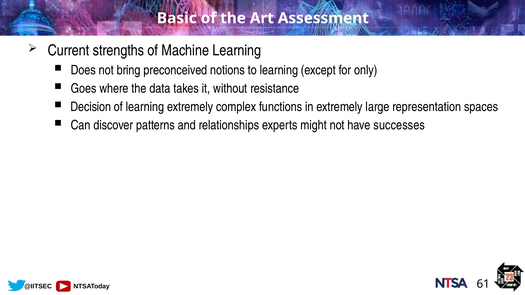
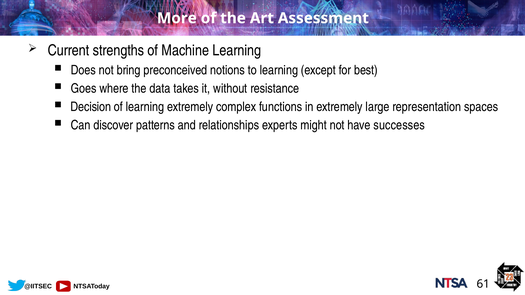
Basic: Basic -> More
only: only -> best
